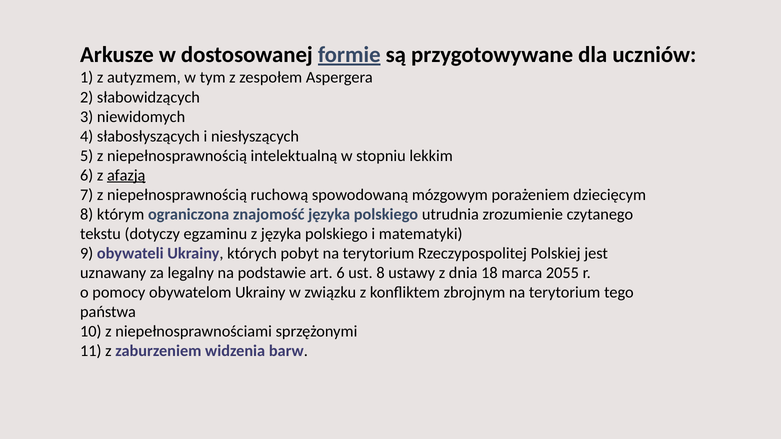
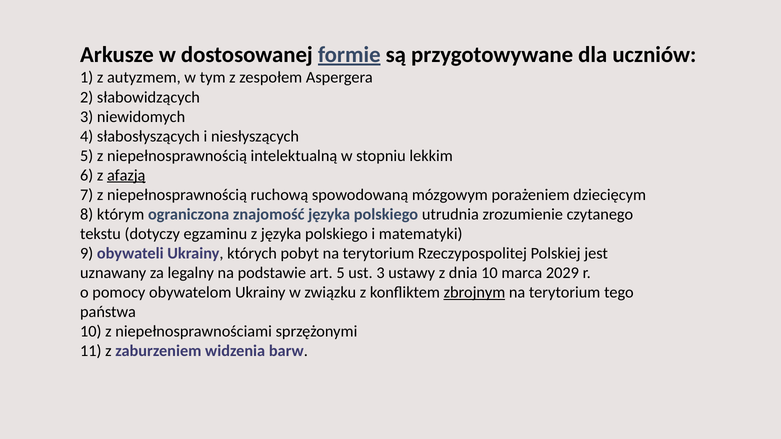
art 6: 6 -> 5
ust 8: 8 -> 3
dnia 18: 18 -> 10
2055: 2055 -> 2029
zbrojnym underline: none -> present
